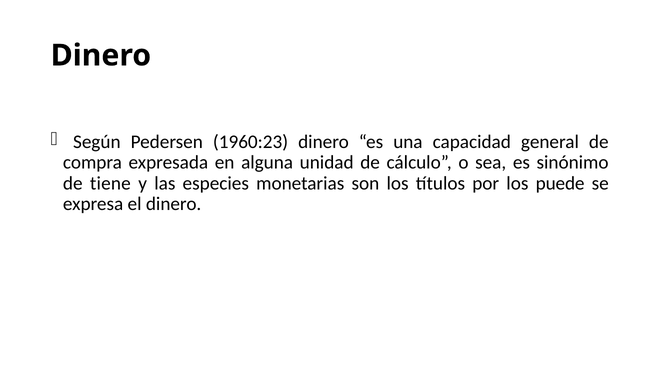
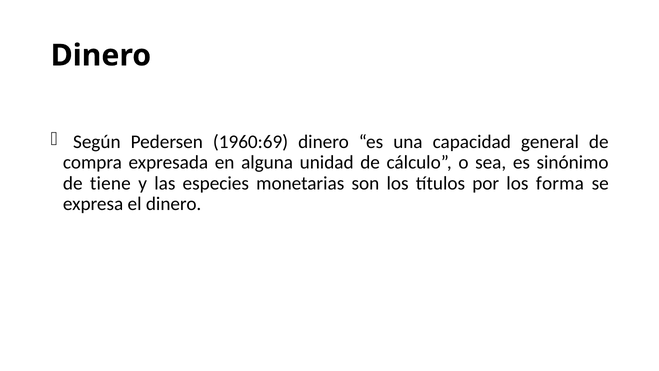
1960:23: 1960:23 -> 1960:69
puede: puede -> forma
